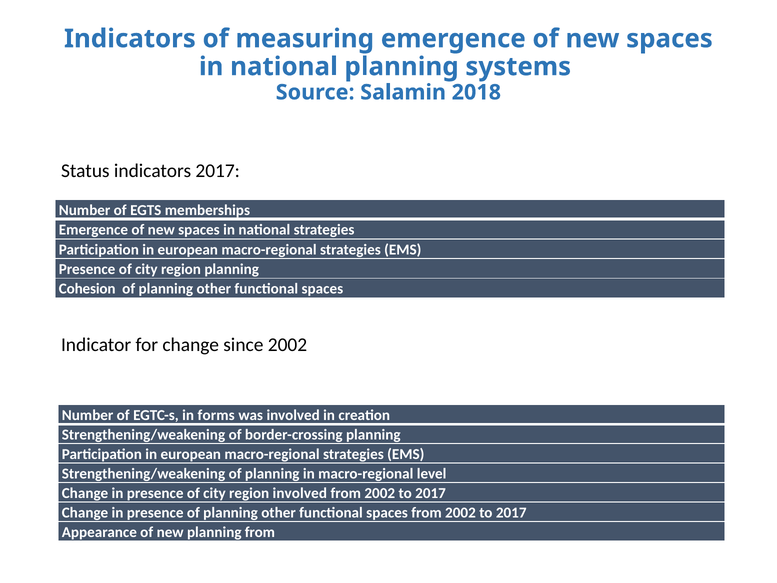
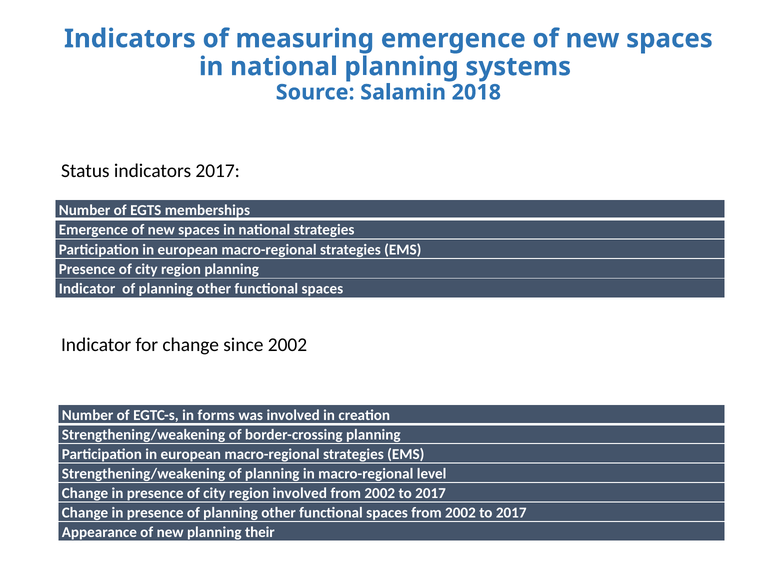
Cohesion at (87, 289): Cohesion -> Indicator
planning from: from -> their
